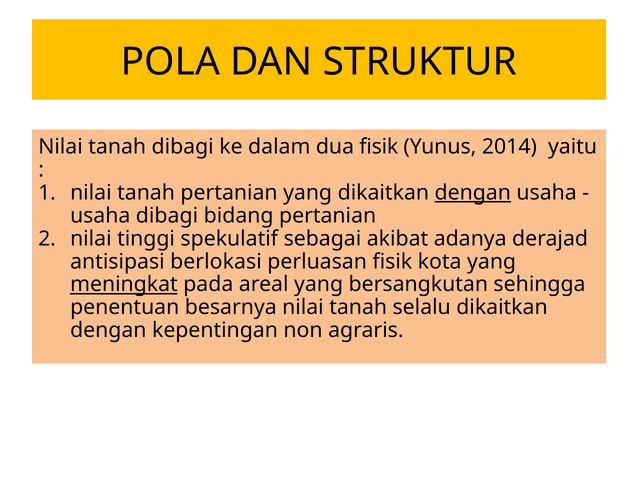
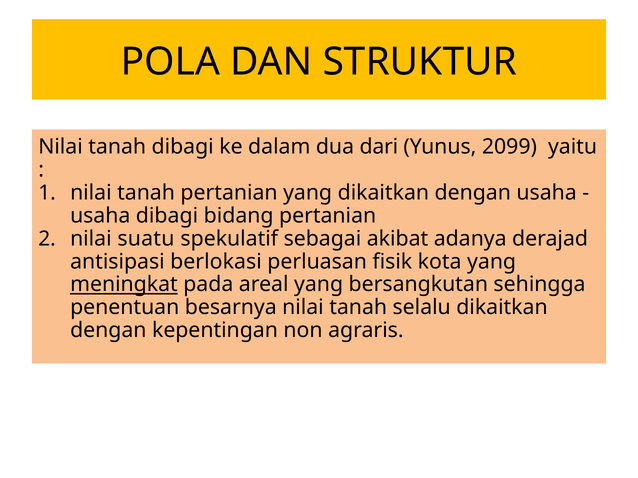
dua fisik: fisik -> dari
2014: 2014 -> 2099
dengan at (473, 193) underline: present -> none
tinggi: tinggi -> suatu
